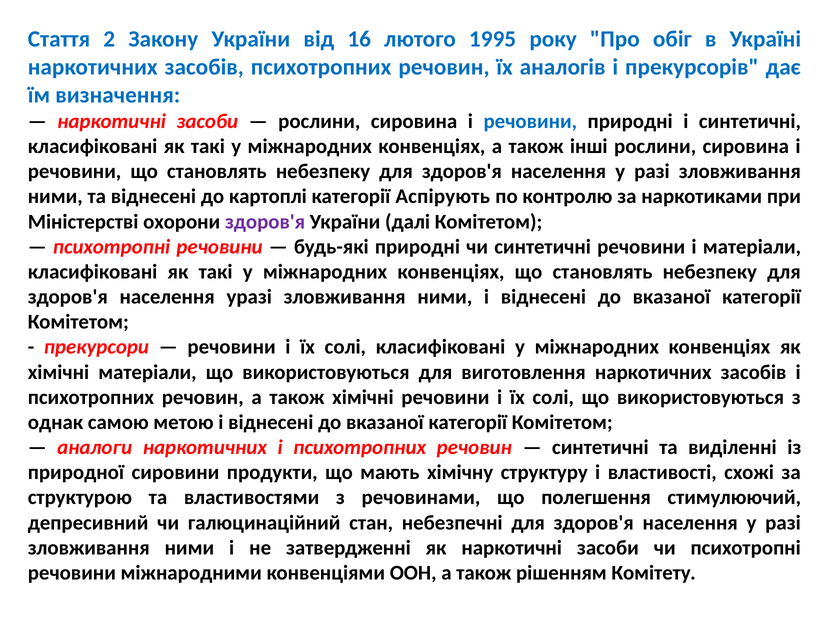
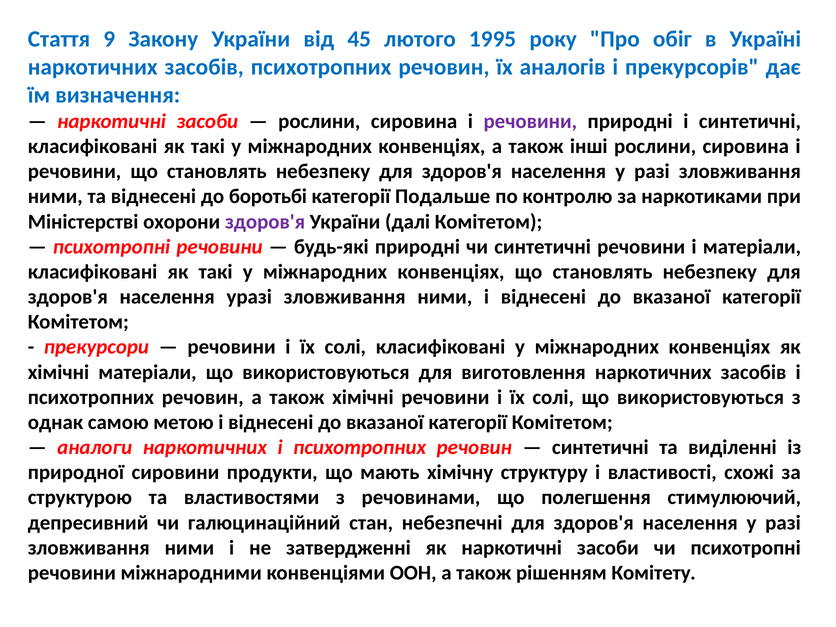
2: 2 -> 9
16: 16 -> 45
речовини at (530, 121) colour: blue -> purple
картоплі: картоплі -> боротьбі
Аспірують: Аспірують -> Подальше
